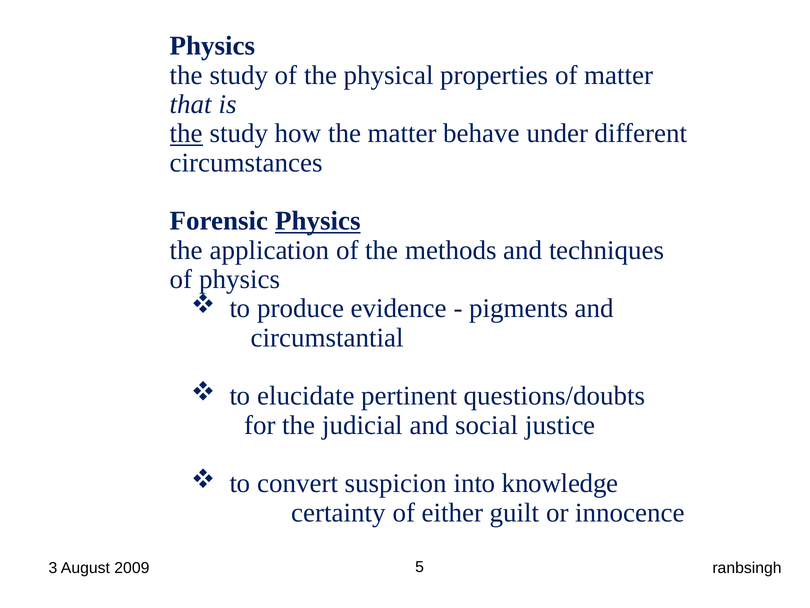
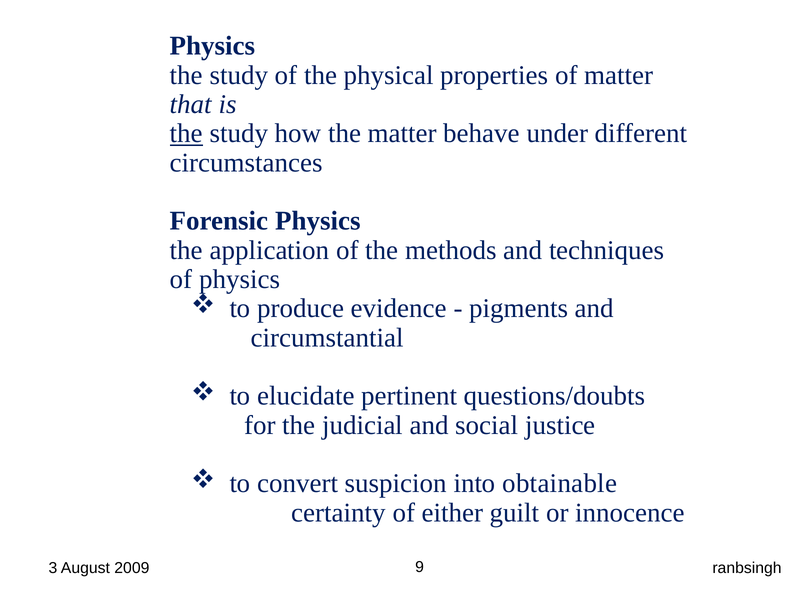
Physics at (318, 221) underline: present -> none
knowledge: knowledge -> obtainable
5: 5 -> 9
